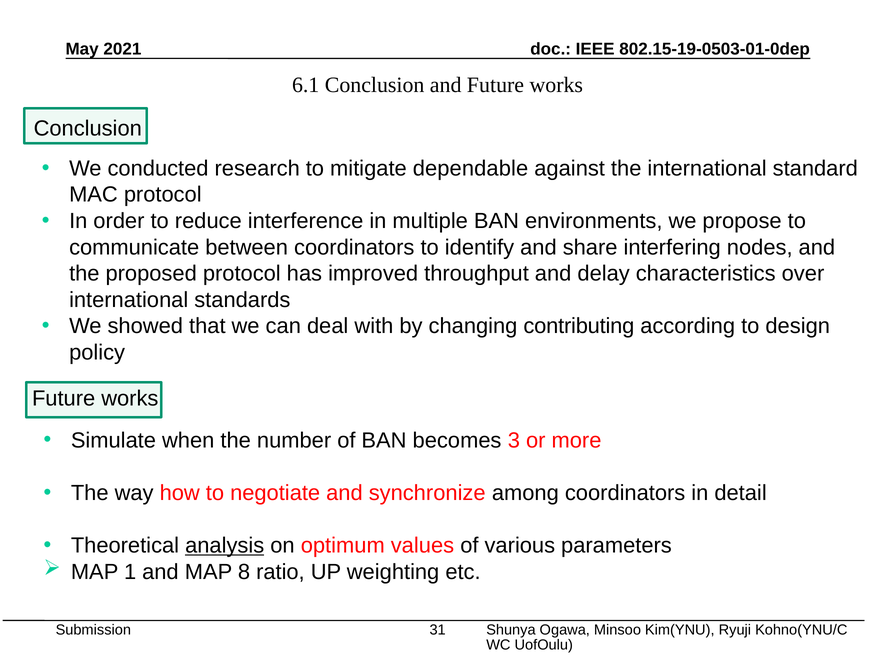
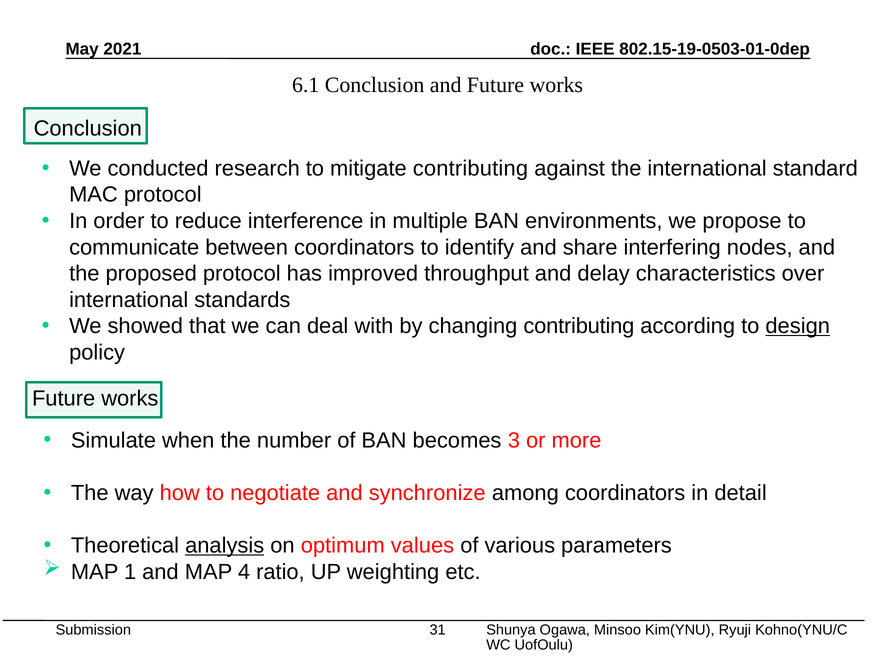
mitigate dependable: dependable -> contributing
design underline: none -> present
8: 8 -> 4
